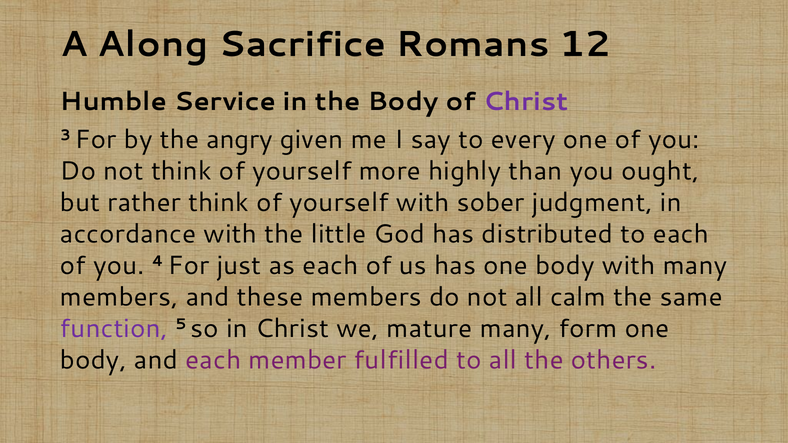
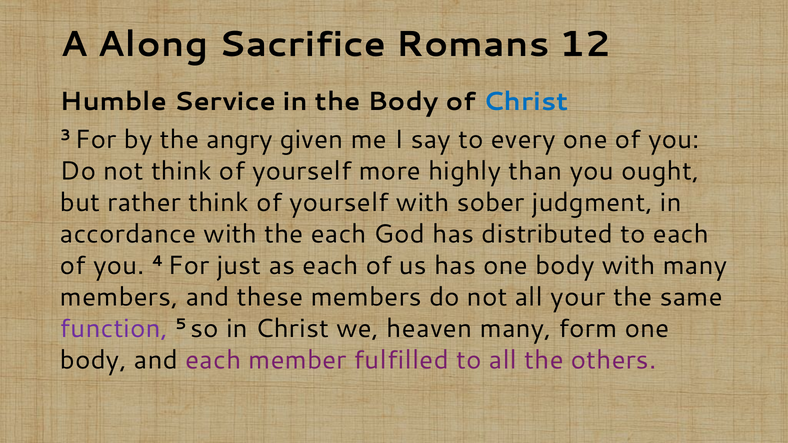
Christ at (526, 102) colour: purple -> blue
the little: little -> each
calm: calm -> your
mature: mature -> heaven
